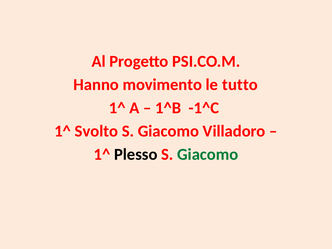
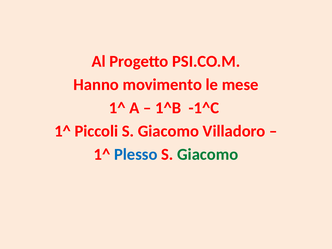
tutto: tutto -> mese
Svolto: Svolto -> Piccoli
Plesso colour: black -> blue
